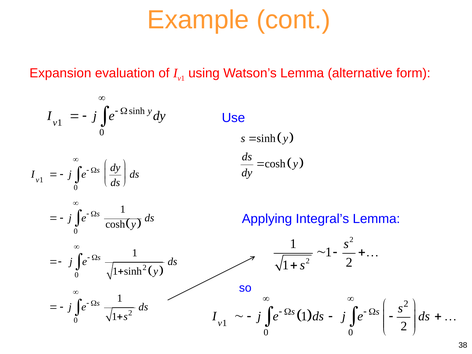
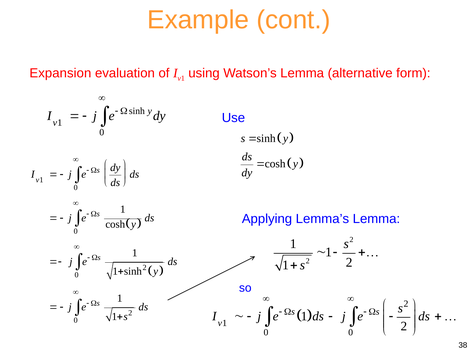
Integral’s: Integral’s -> Lemma’s
